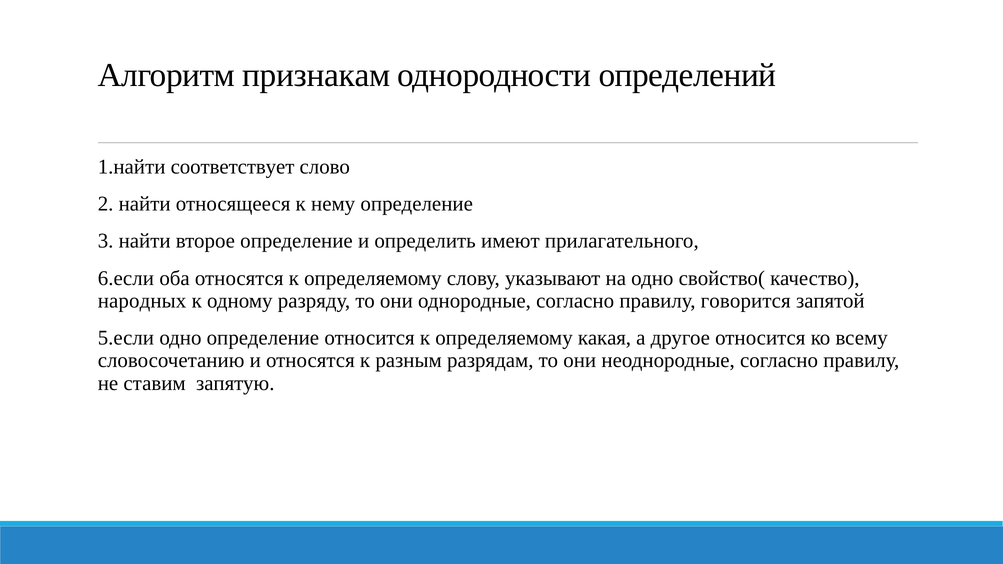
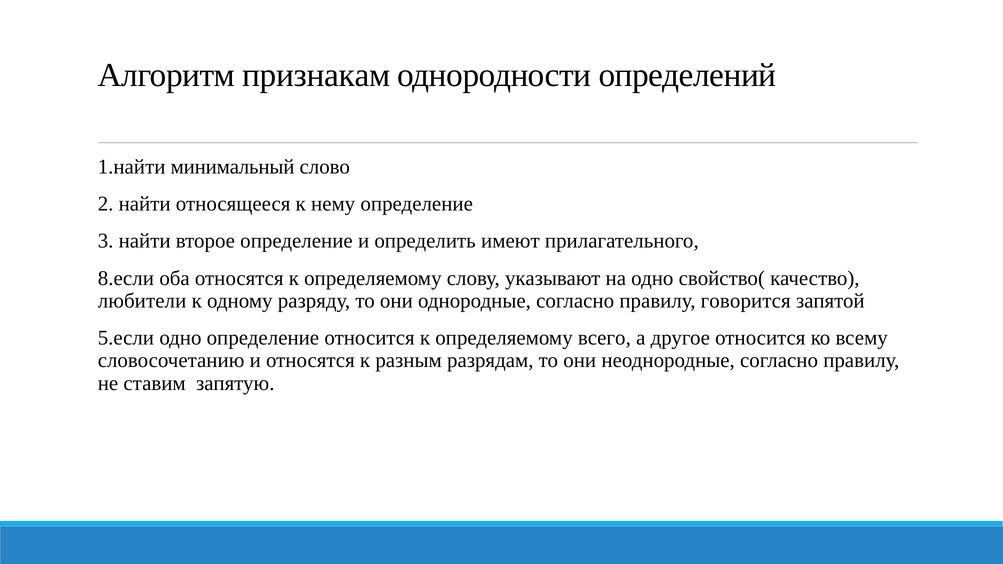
соответствует: соответствует -> минимальный
6.если: 6.если -> 8.если
народных: народных -> любители
какая: какая -> всего
